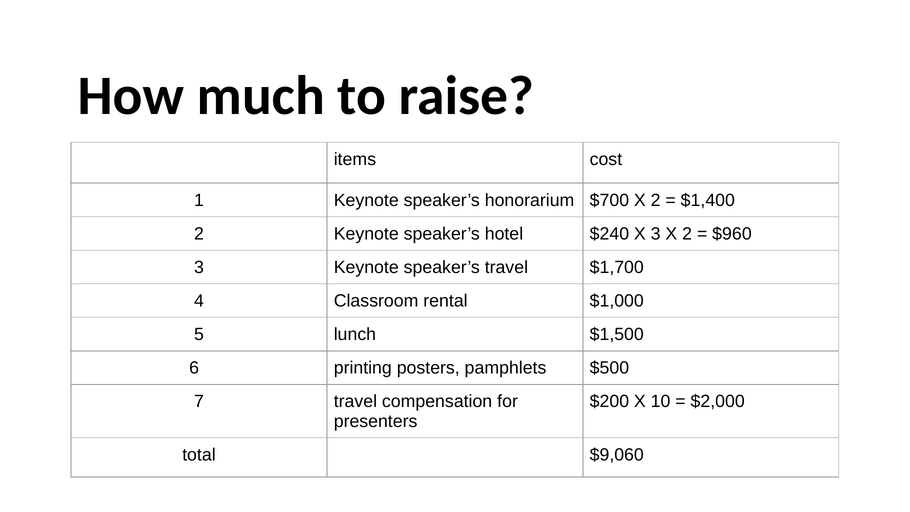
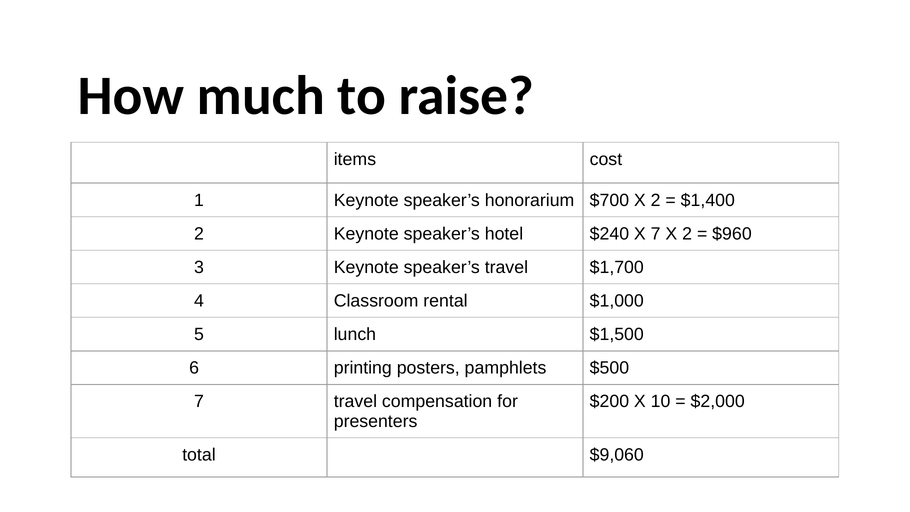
X 3: 3 -> 7
